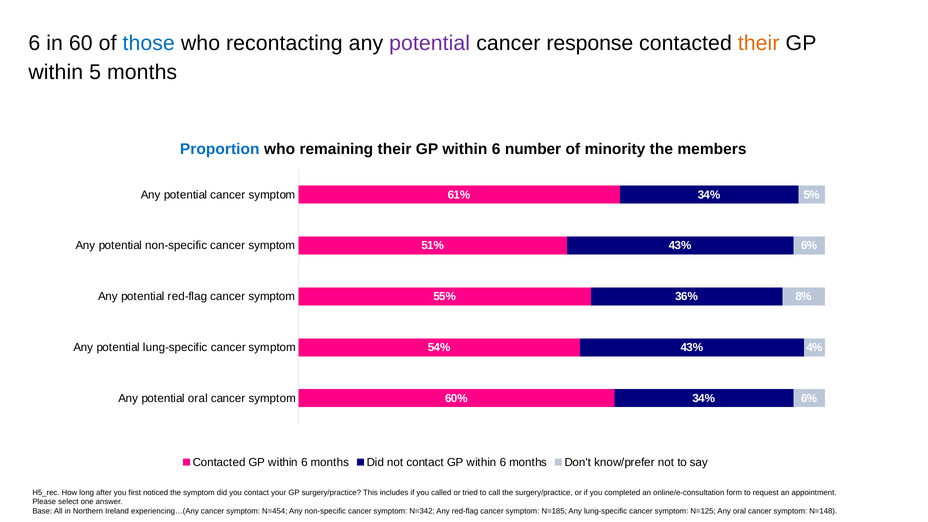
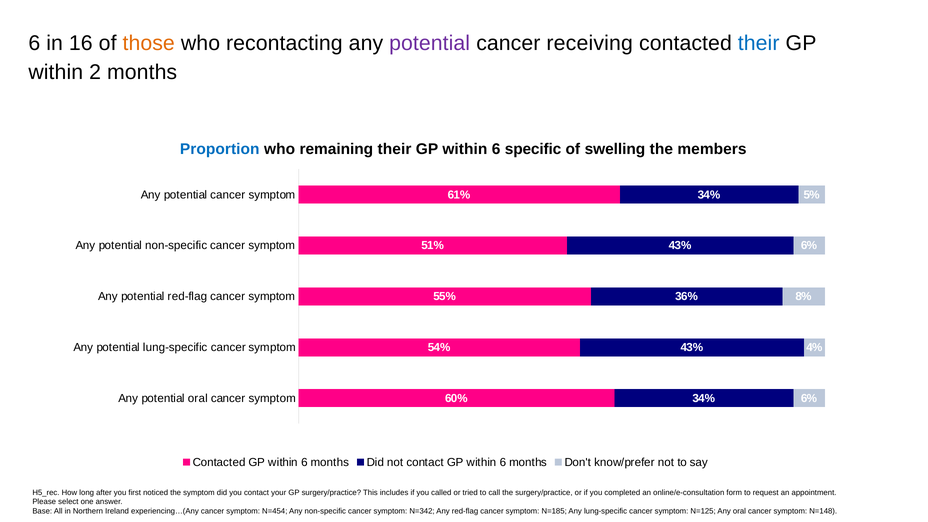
60: 60 -> 16
those colour: blue -> orange
response: response -> receiving
their at (759, 43) colour: orange -> blue
5: 5 -> 2
number: number -> specific
minority: minority -> swelling
